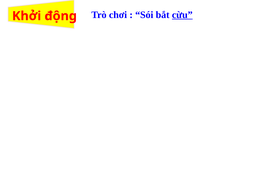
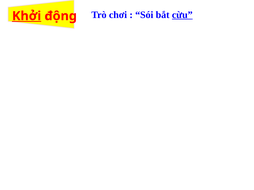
Khởi underline: none -> present
